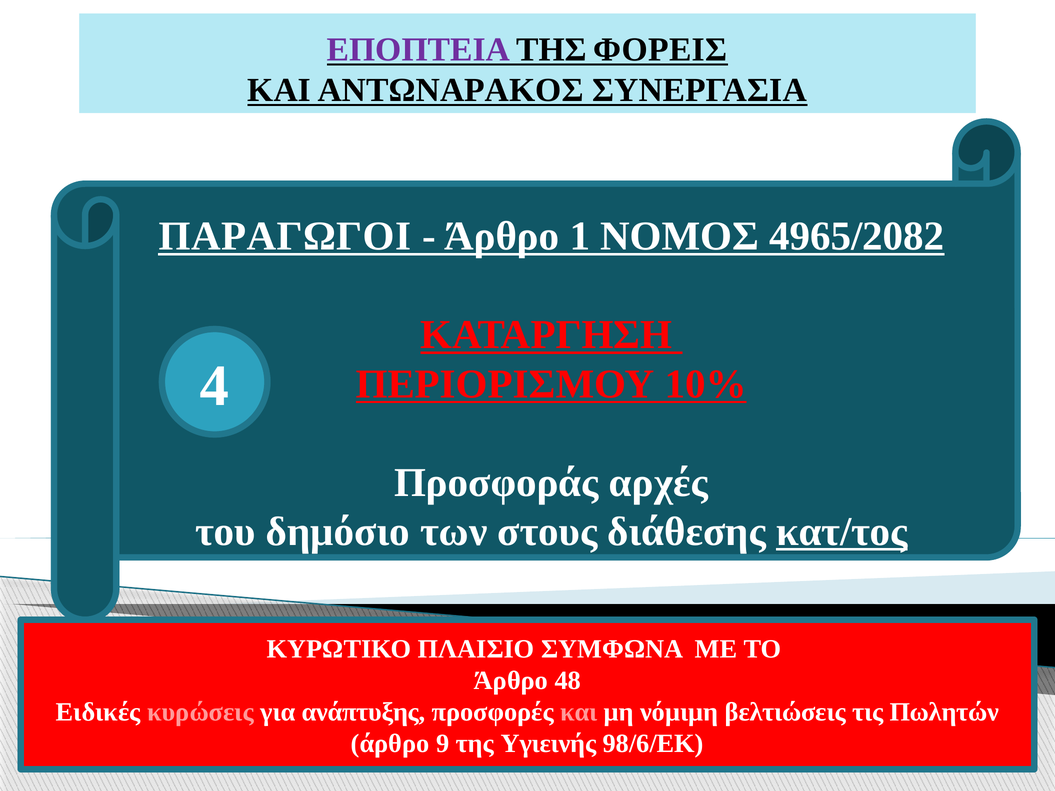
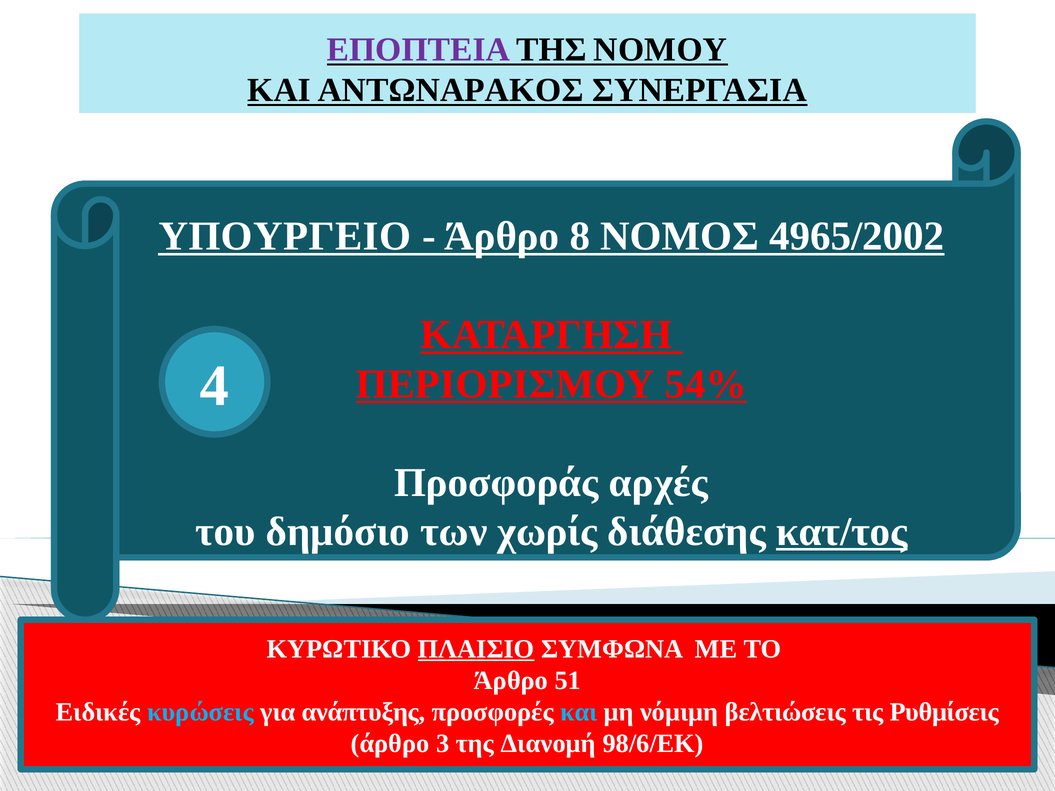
ΦΟΡΕΙΣ: ΦΟΡΕΙΣ -> NOMOΥ
ΠΑΡΑΓΩΓΟΙ: ΠΑΡΑΓΩΓΟΙ -> ΥΠΟΥΡΓΕΙΟ
1: 1 -> 8
4965/2082: 4965/2082 -> 4965/2002
10%: 10% -> 54%
στους: στους -> χωρίς
ΠΛΑΙΣΙΟ underline: none -> present
48: 48 -> 51
κυρώσεις colour: pink -> light blue
και at (579, 712) colour: pink -> light blue
Πωλητών: Πωλητών -> Ρυθμίσεις
9: 9 -> 3
Υγιεινής: Υγιεινής -> Διανομή
